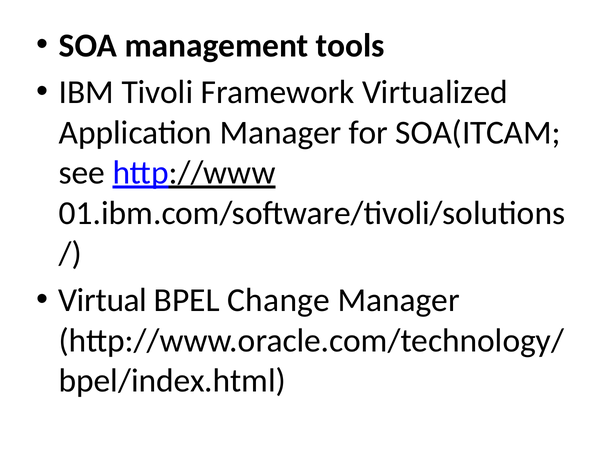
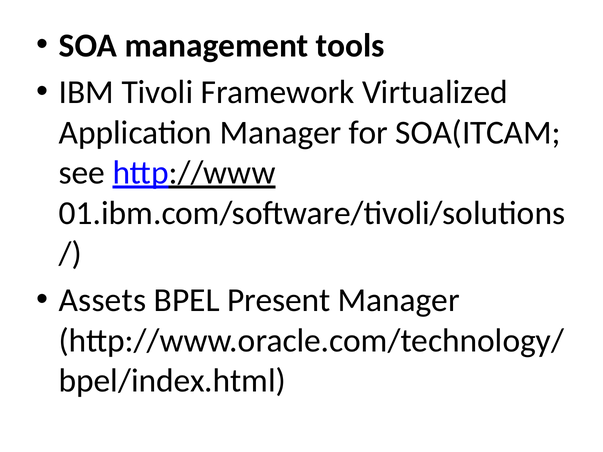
Virtual: Virtual -> Assets
Change: Change -> Present
